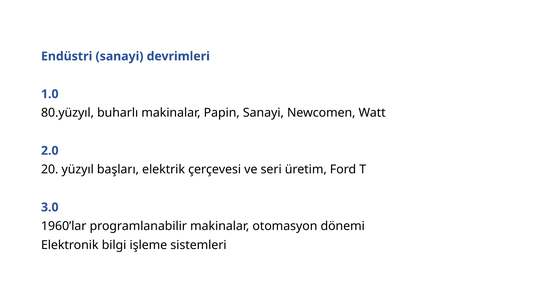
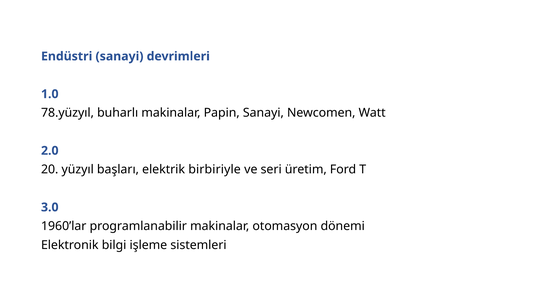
80.yüzyıl: 80.yüzyıl -> 78.yüzyıl
çerçevesi: çerçevesi -> birbiriyle
